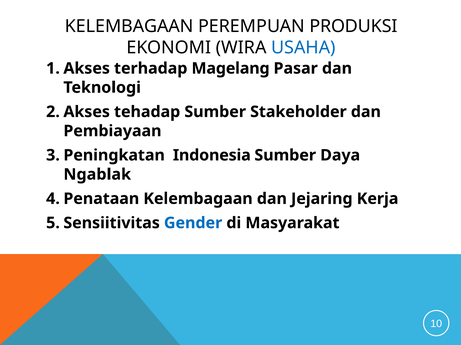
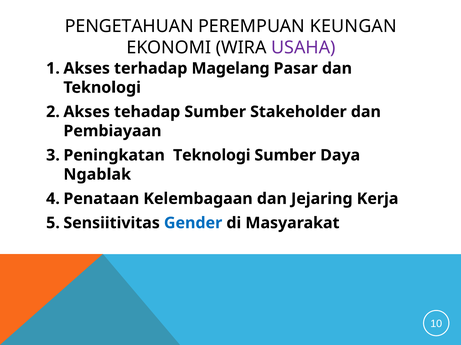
KELEMBAGAAN at (129, 26): KELEMBAGAAN -> PENGETAHUAN
PRODUKSI: PRODUKSI -> KEUNGAN
USAHA colour: blue -> purple
Indonesia at (212, 156): Indonesia -> Teknologi
